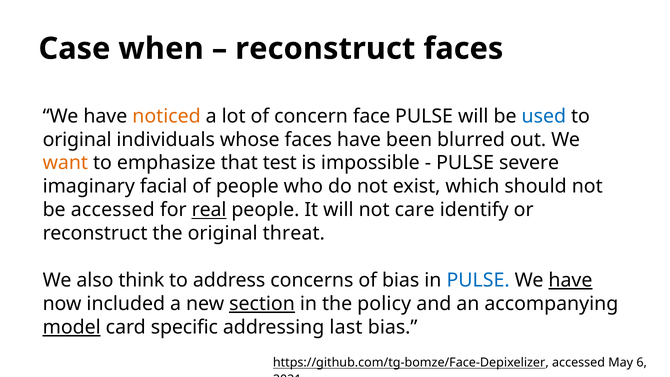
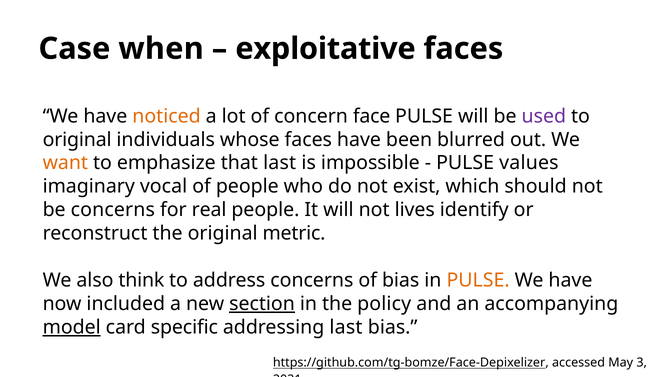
reconstruct at (325, 49): reconstruct -> exploitative
used colour: blue -> purple
that test: test -> last
severe: severe -> values
facial: facial -> vocal
be accessed: accessed -> concerns
real underline: present -> none
care: care -> lives
threat: threat -> metric
PULSE at (478, 280) colour: blue -> orange
have at (570, 280) underline: present -> none
6: 6 -> 3
